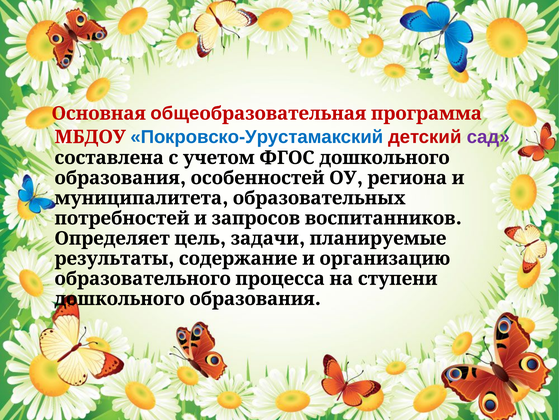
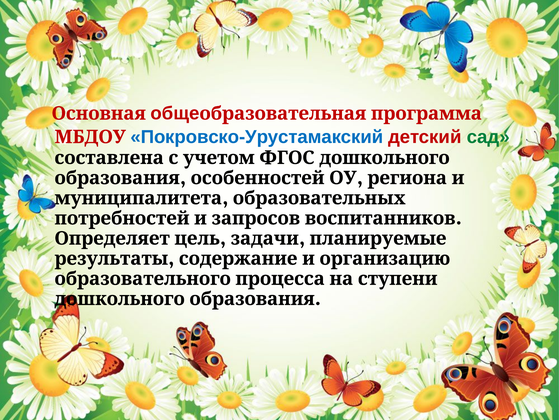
сад colour: purple -> green
